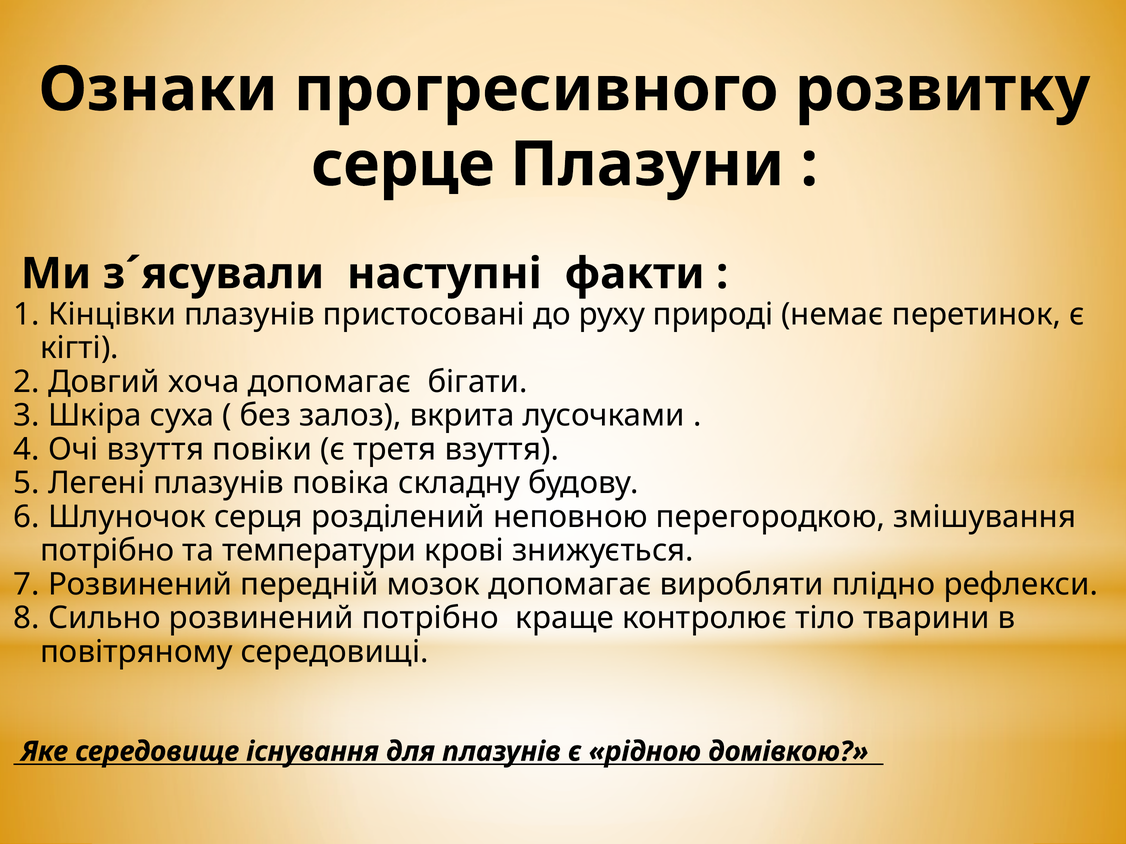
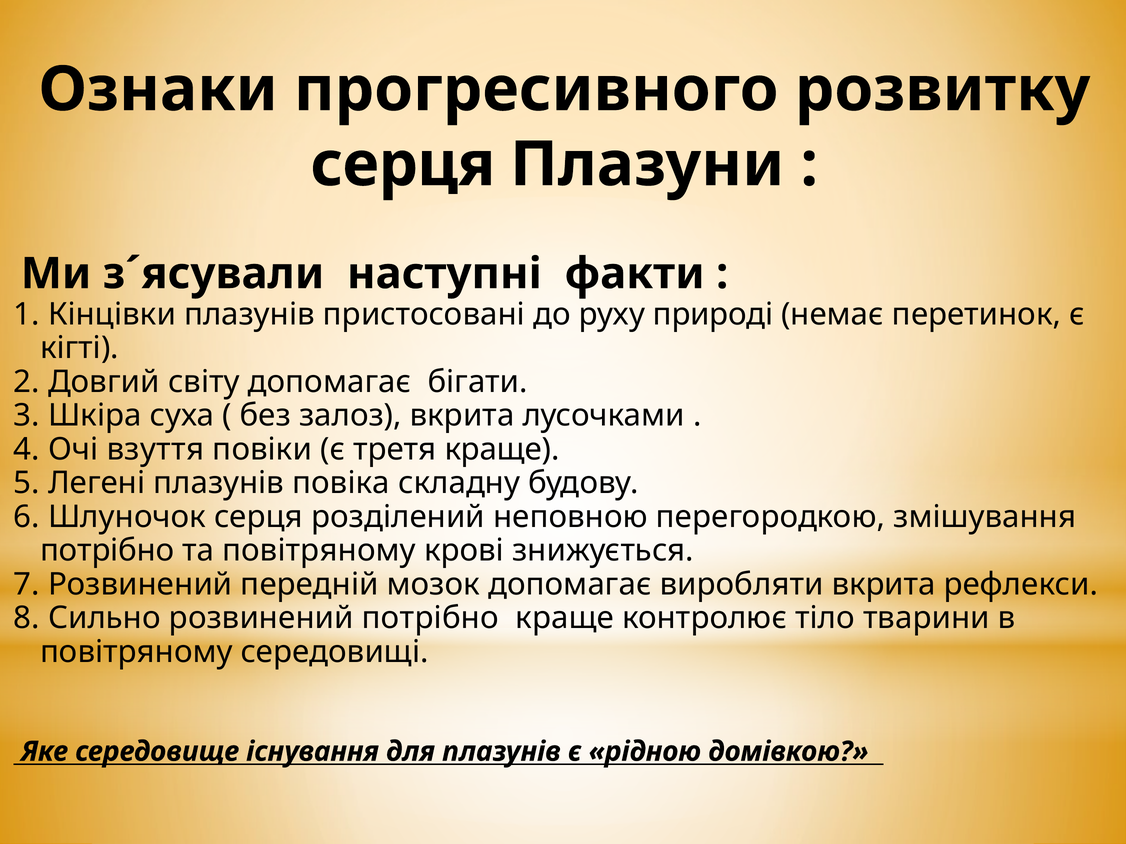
серце at (403, 165): серце -> серця
хоча: хоча -> світу
третя взуття: взуття -> краще
та температури: температури -> повітряному
виробляти плідно: плідно -> вкрита
